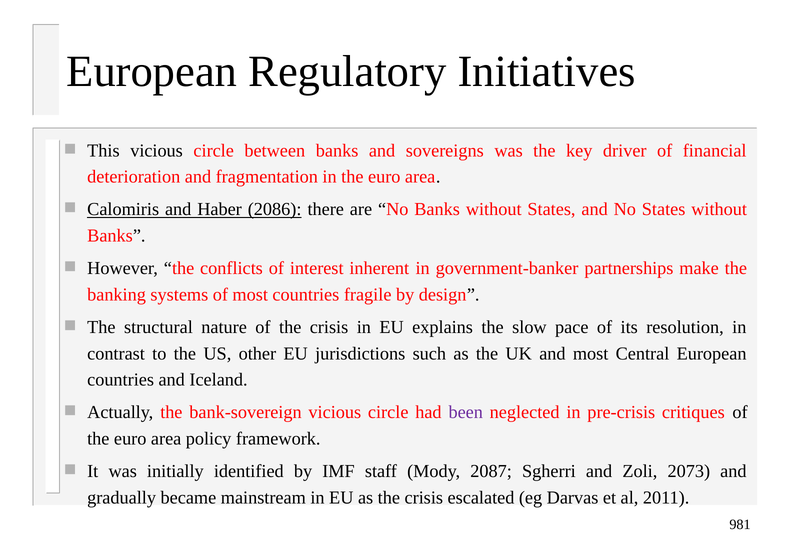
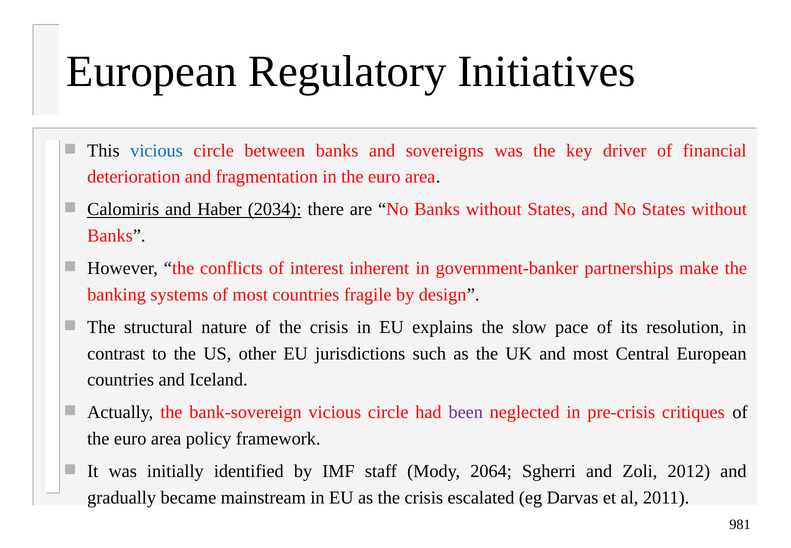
vicious at (157, 150) colour: black -> blue
2086: 2086 -> 2034
2087: 2087 -> 2064
2073: 2073 -> 2012
